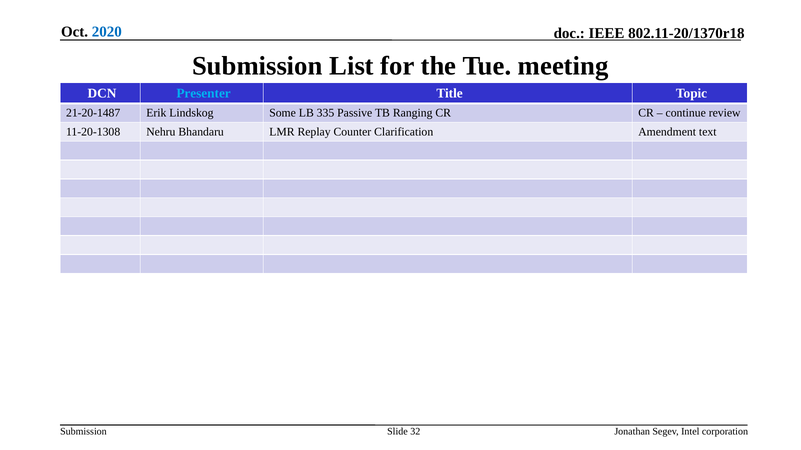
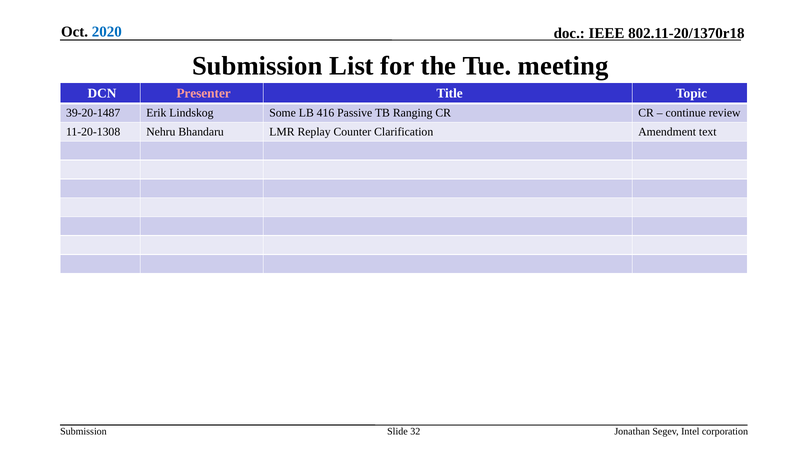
Presenter colour: light blue -> pink
21-20-1487: 21-20-1487 -> 39-20-1487
335: 335 -> 416
